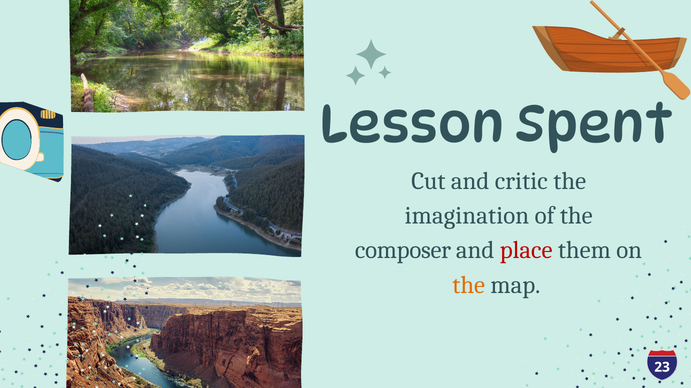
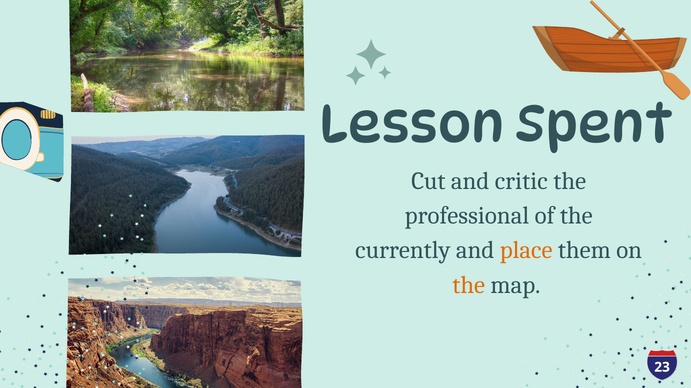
imagination: imagination -> professional
composer: composer -> currently
place colour: red -> orange
